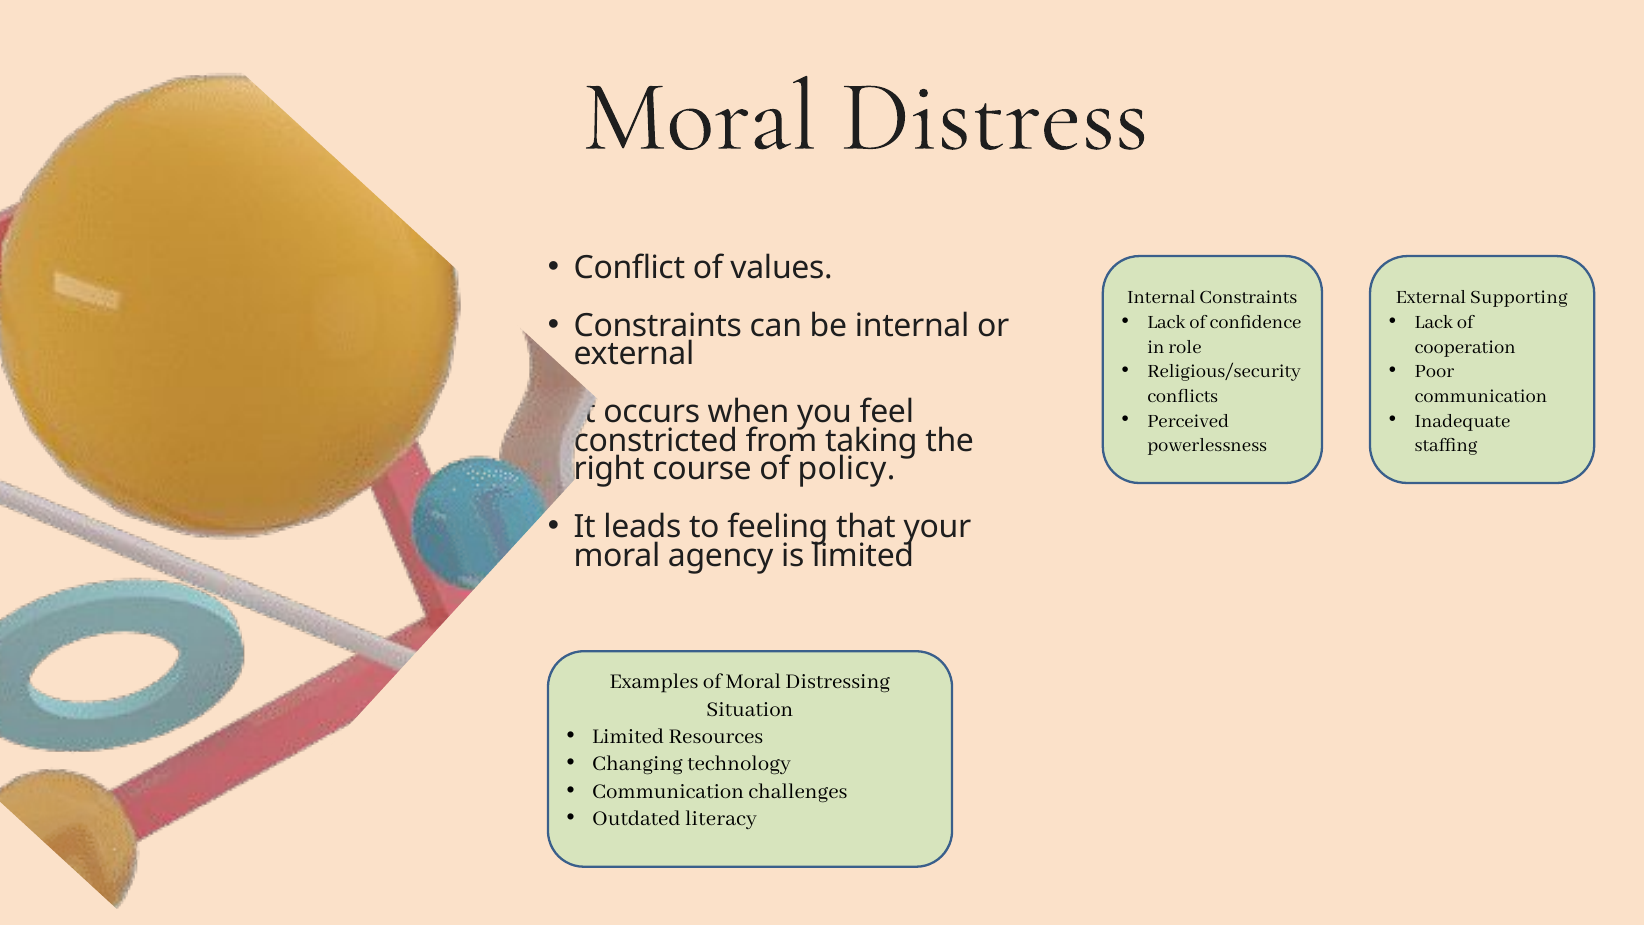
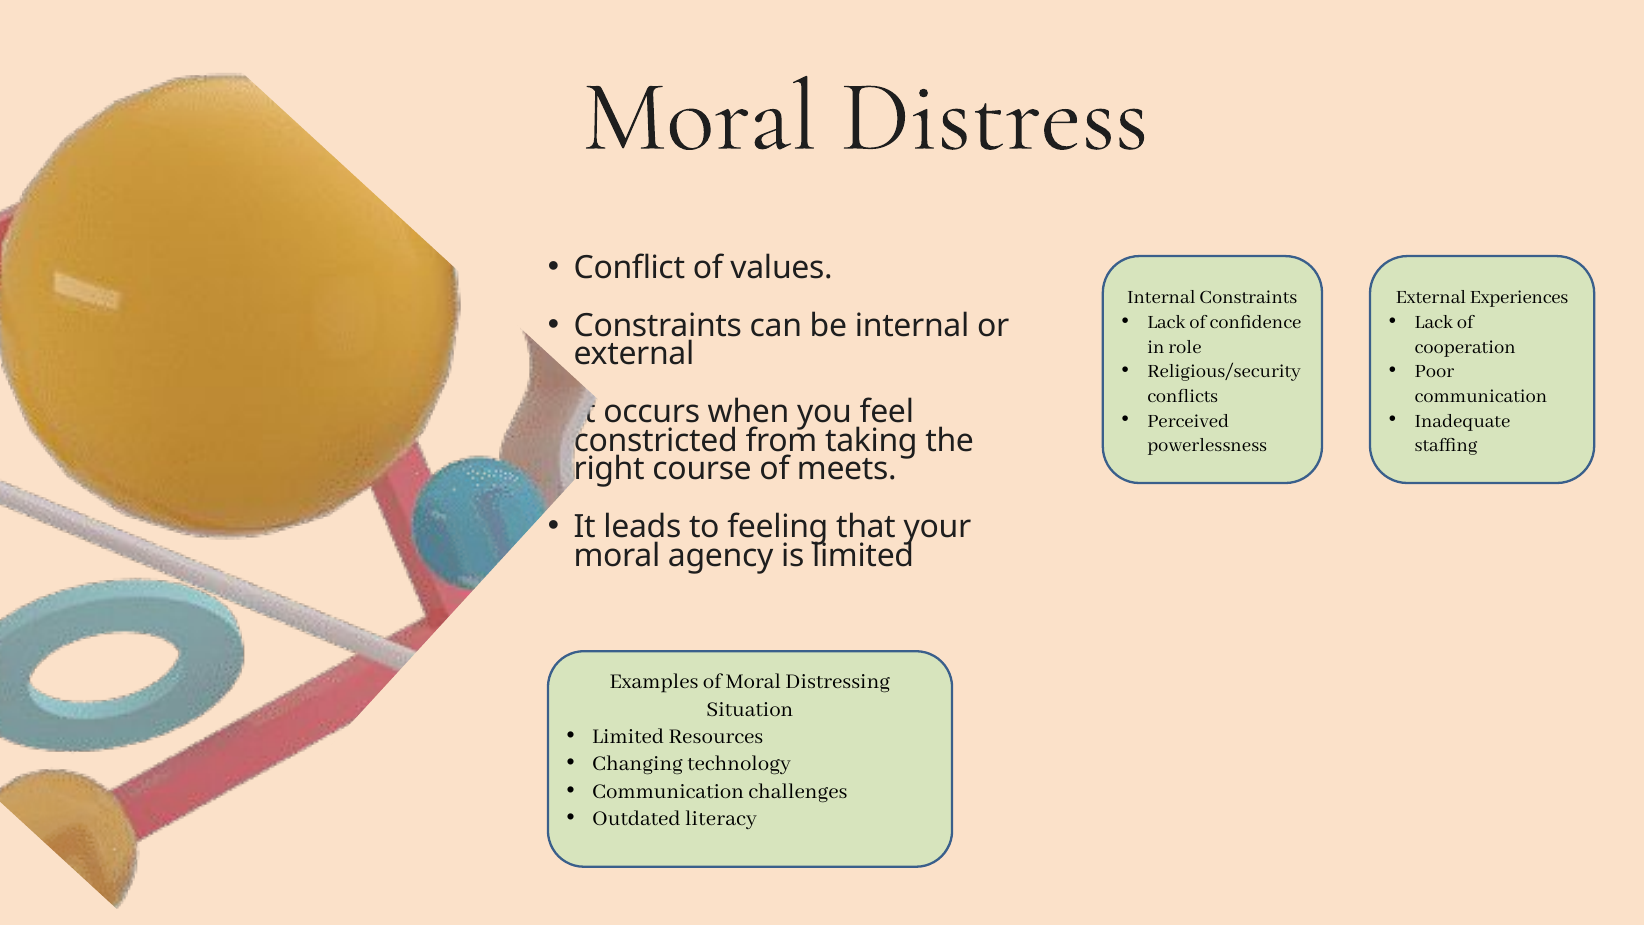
Supporting: Supporting -> Experiences
policy: policy -> meets
